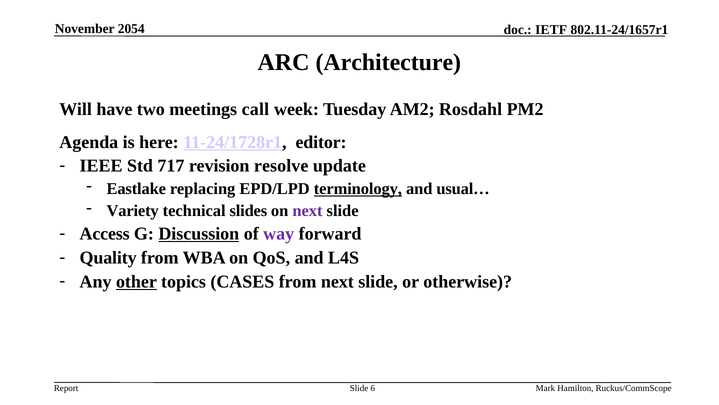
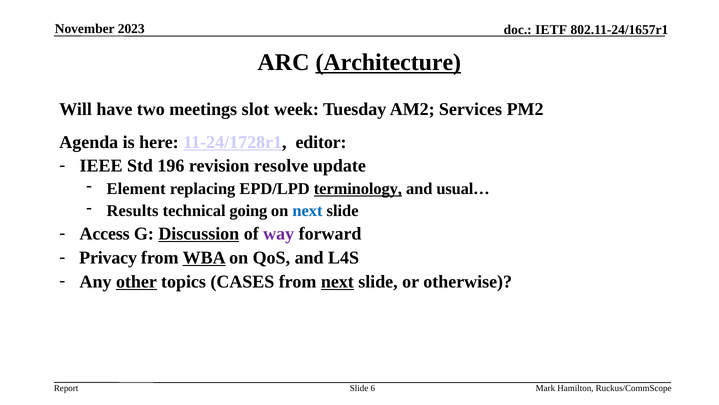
2054: 2054 -> 2023
Architecture underline: none -> present
call: call -> slot
Rosdahl: Rosdahl -> Services
717: 717 -> 196
Eastlake: Eastlake -> Element
Variety: Variety -> Results
slides: slides -> going
next at (307, 211) colour: purple -> blue
Quality: Quality -> Privacy
WBA underline: none -> present
next at (337, 281) underline: none -> present
